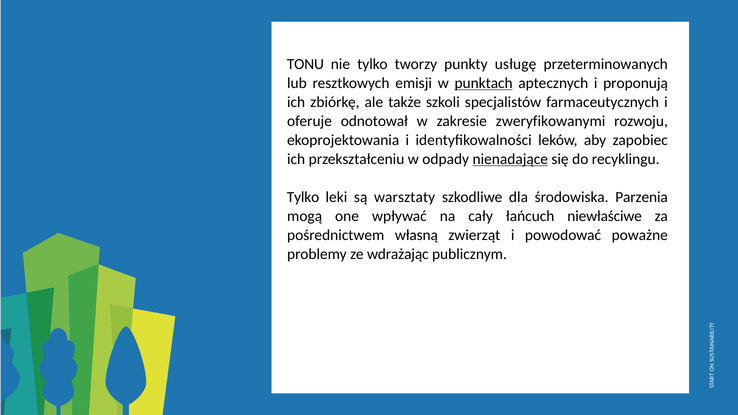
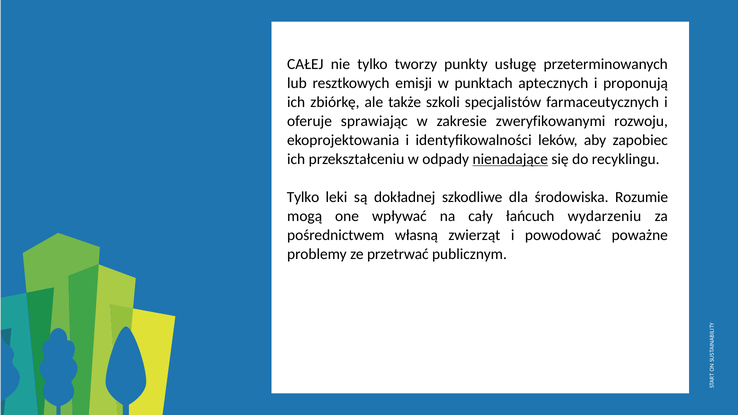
TONU: TONU -> CAŁEJ
punktach underline: present -> none
odnotował: odnotował -> sprawiając
warsztaty: warsztaty -> dokładnej
Parzenia: Parzenia -> Rozumie
niewłaściwe: niewłaściwe -> wydarzeniu
wdrażając: wdrażając -> przetrwać
